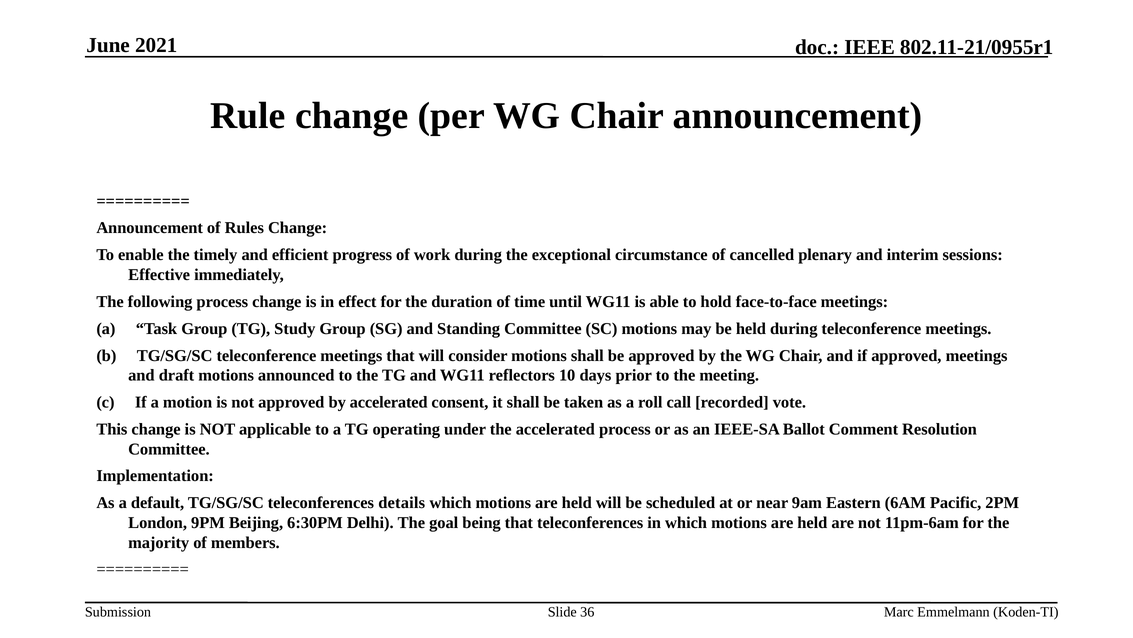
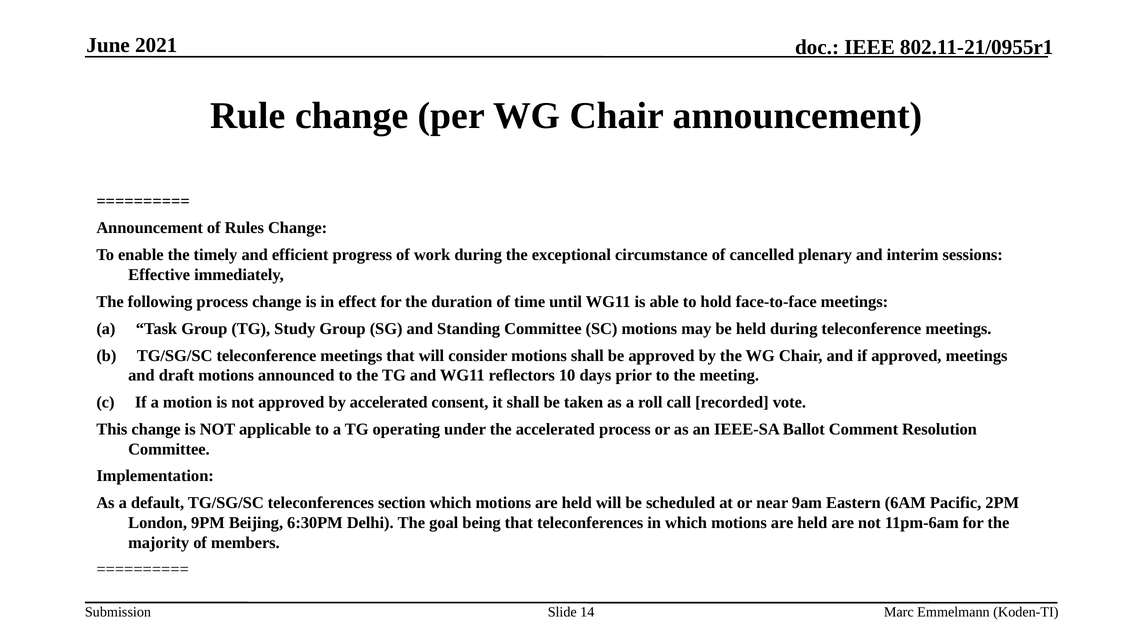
details: details -> section
36: 36 -> 14
